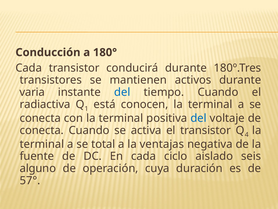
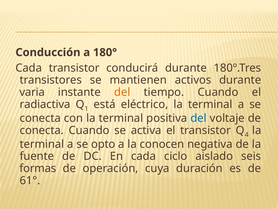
del at (122, 92) colour: blue -> orange
conocen: conocen -> eléctrico
total: total -> opto
ventajas: ventajas -> conocen
alguno: alguno -> formas
57°: 57° -> 61°
